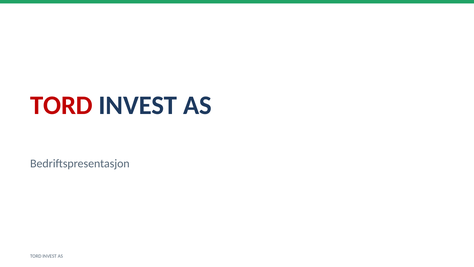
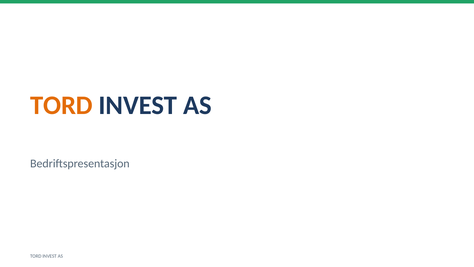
TORD at (61, 105) colour: red -> orange
